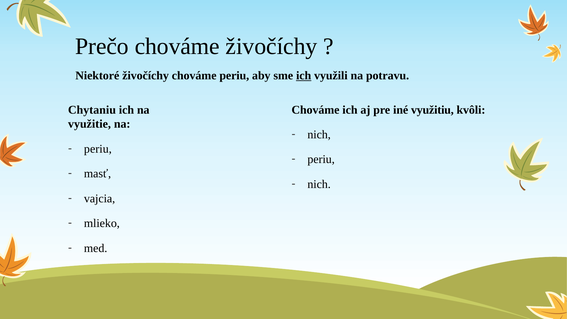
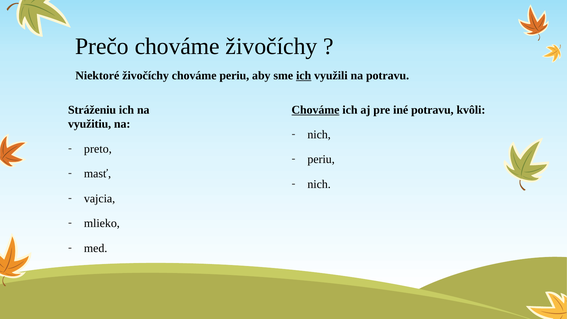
Chytaniu: Chytaniu -> Stráženiu
Chováme at (316, 110) underline: none -> present
iné využitiu: využitiu -> potravu
využitie: využitie -> využitiu
periu at (98, 149): periu -> preto
